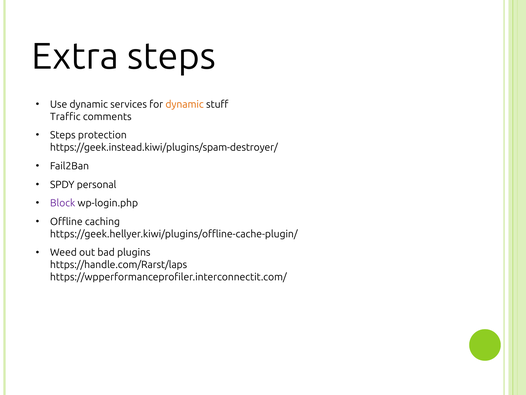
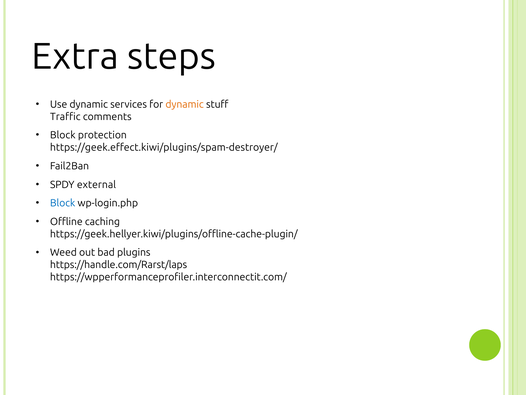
Steps at (63, 135): Steps -> Block
https://geek.instead.kiwi/plugins/spam-destroyer/: https://geek.instead.kiwi/plugins/spam-destroyer/ -> https://geek.effect.kiwi/plugins/spam-destroyer/
personal: personal -> external
Block at (63, 203) colour: purple -> blue
